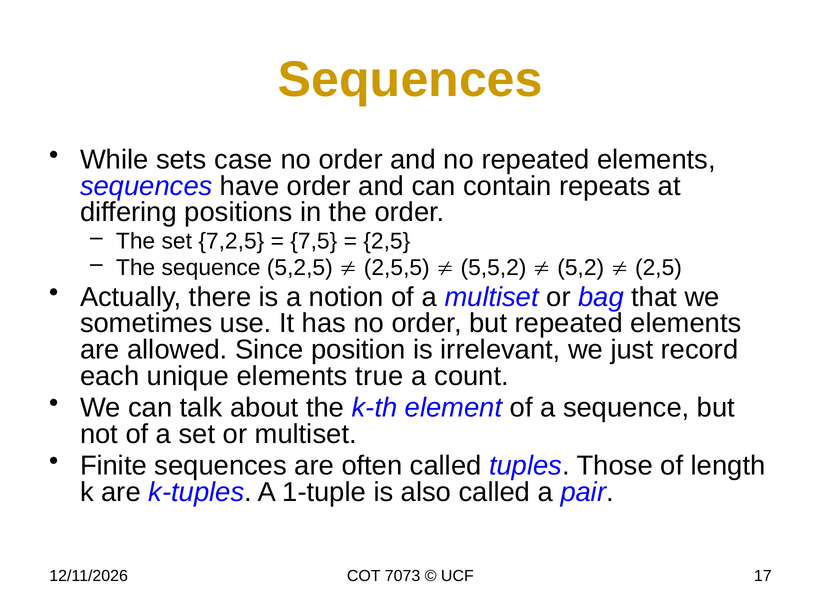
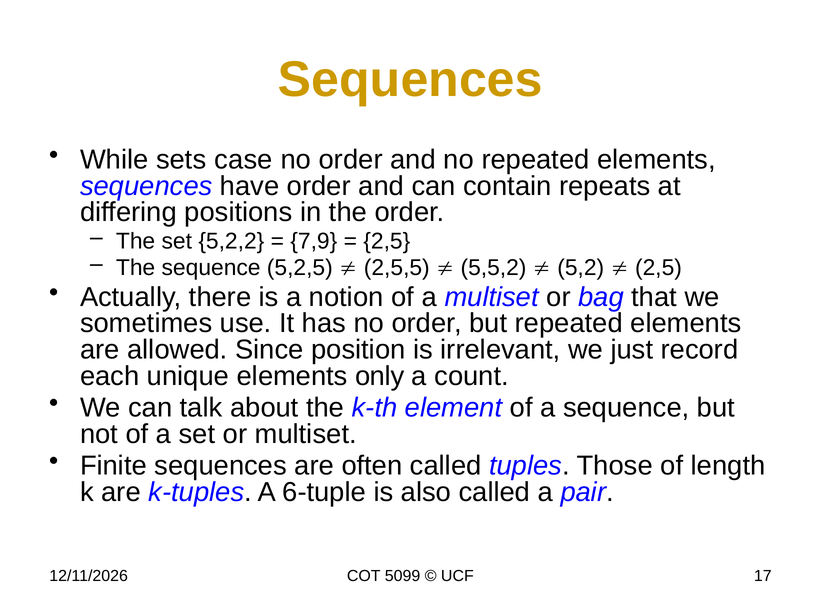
7,2,5: 7,2,5 -> 5,2,2
7,5: 7,5 -> 7,9
true: true -> only
1-tuple: 1-tuple -> 6-tuple
7073: 7073 -> 5099
